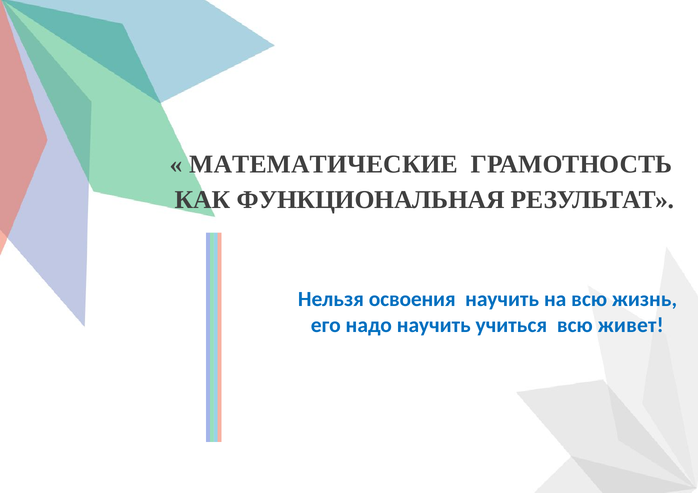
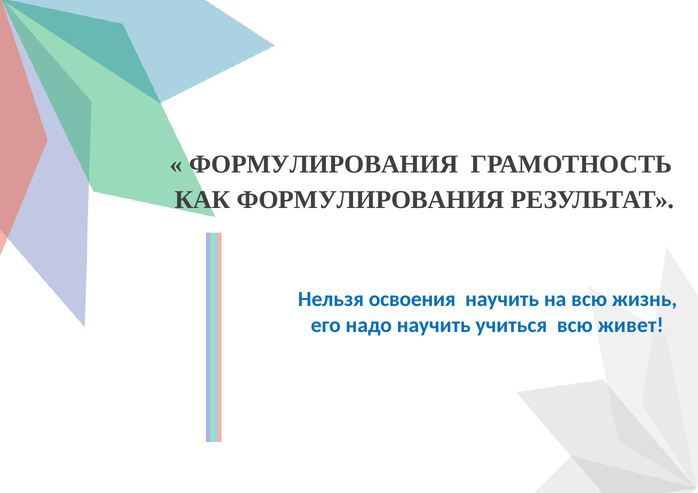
МАТЕМАТИЧЕСКИЕ at (324, 164): МАТЕМАТИЧЕСКИЕ -> ФОРМУЛИРОВАНИЯ
КАК ФУНКЦИОНАЛЬНАЯ: ФУНКЦИОНАЛЬНАЯ -> ФОРМУЛИРОВАНИЯ
